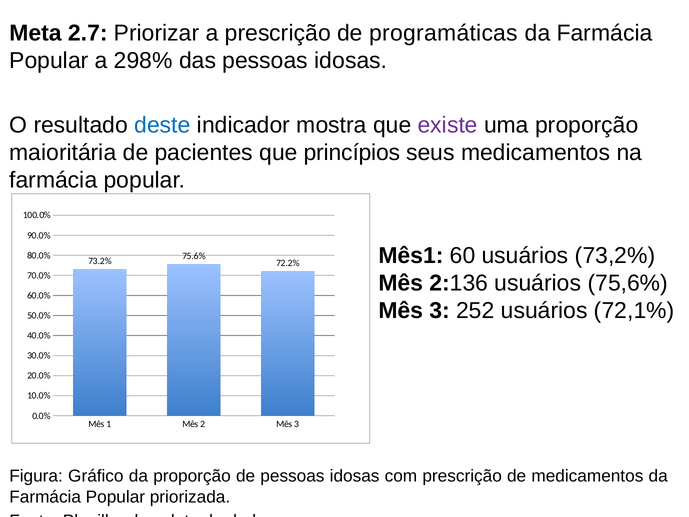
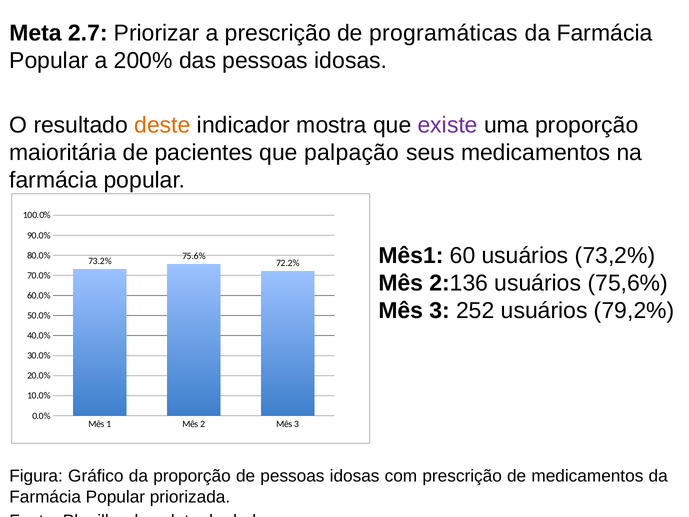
298%: 298% -> 200%
deste colour: blue -> orange
princípios: princípios -> palpação
72,1%: 72,1% -> 79,2%
